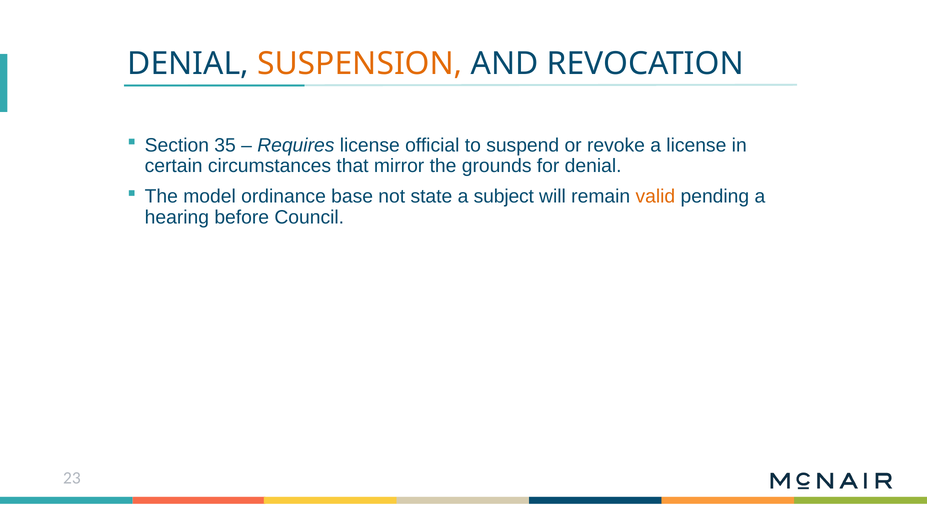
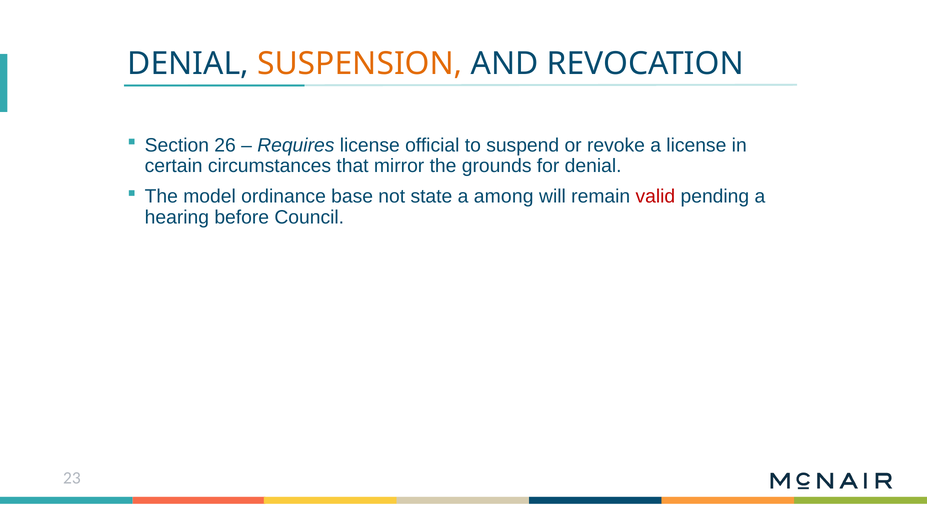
35: 35 -> 26
subject: subject -> among
valid colour: orange -> red
